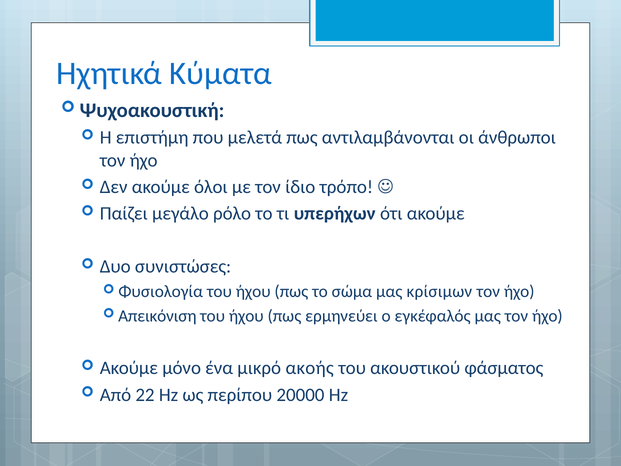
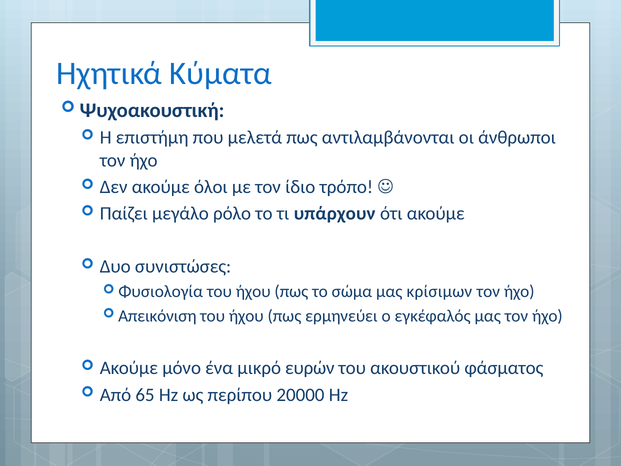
υπερήχων: υπερήχων -> υπάρχουν
ακοής: ακοής -> ευρών
22: 22 -> 65
